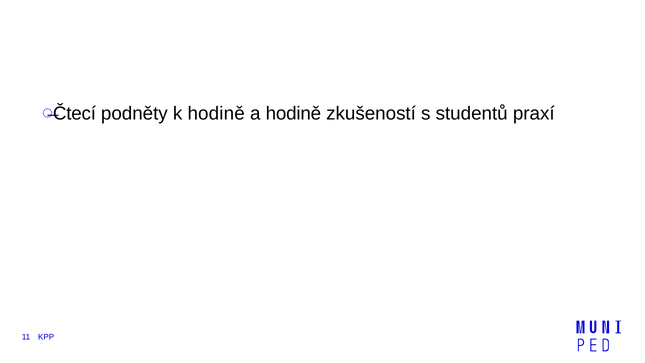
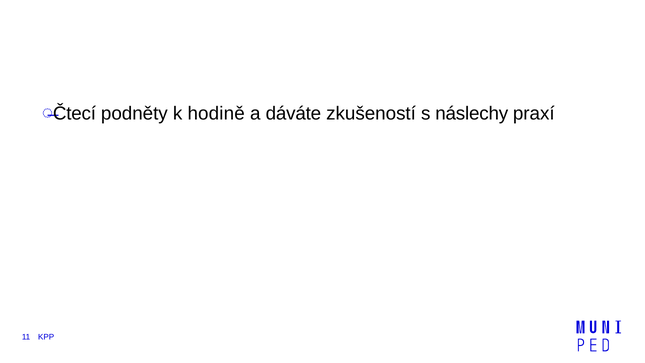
a hodině: hodině -> dáváte
studentů: studentů -> náslechy
